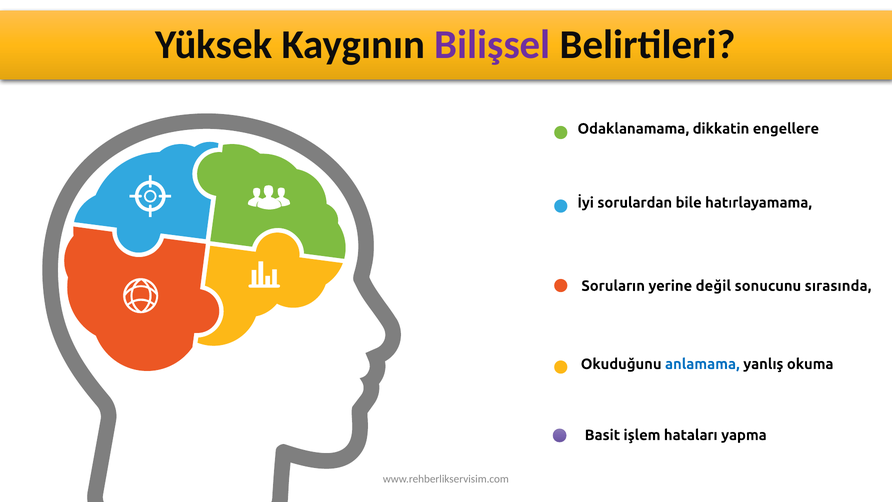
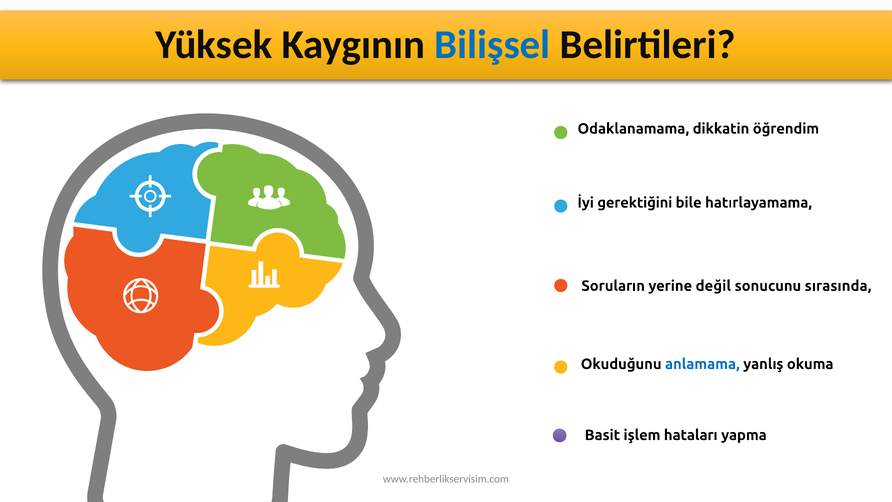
Bilişsel colour: purple -> blue
engellere: engellere -> öğrendim
sorulardan: sorulardan -> gerektiğini
